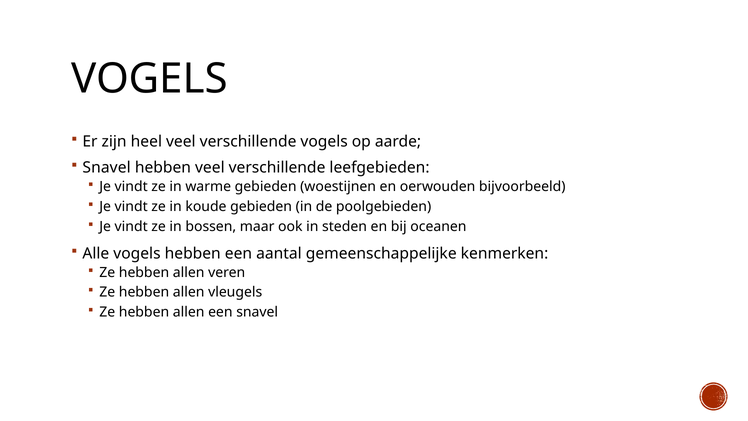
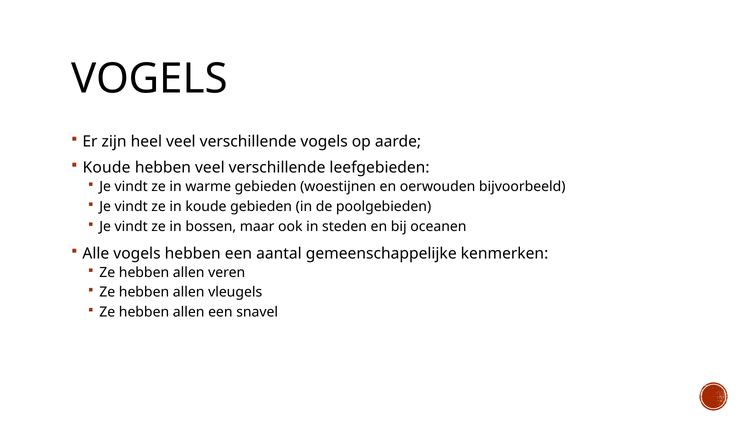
Snavel at (107, 168): Snavel -> Koude
